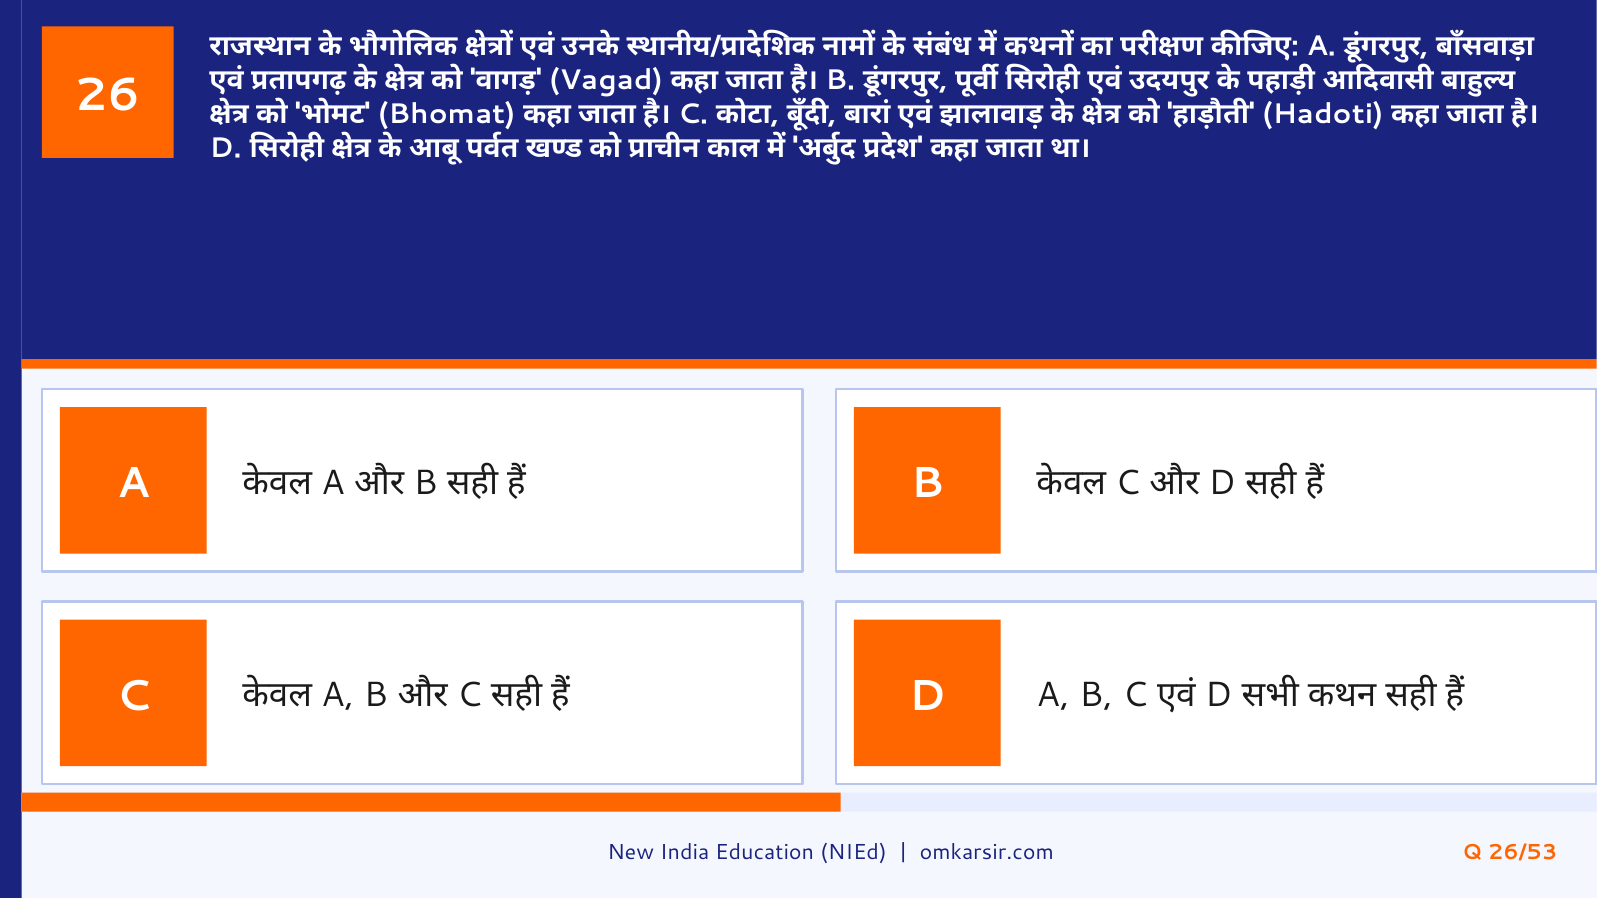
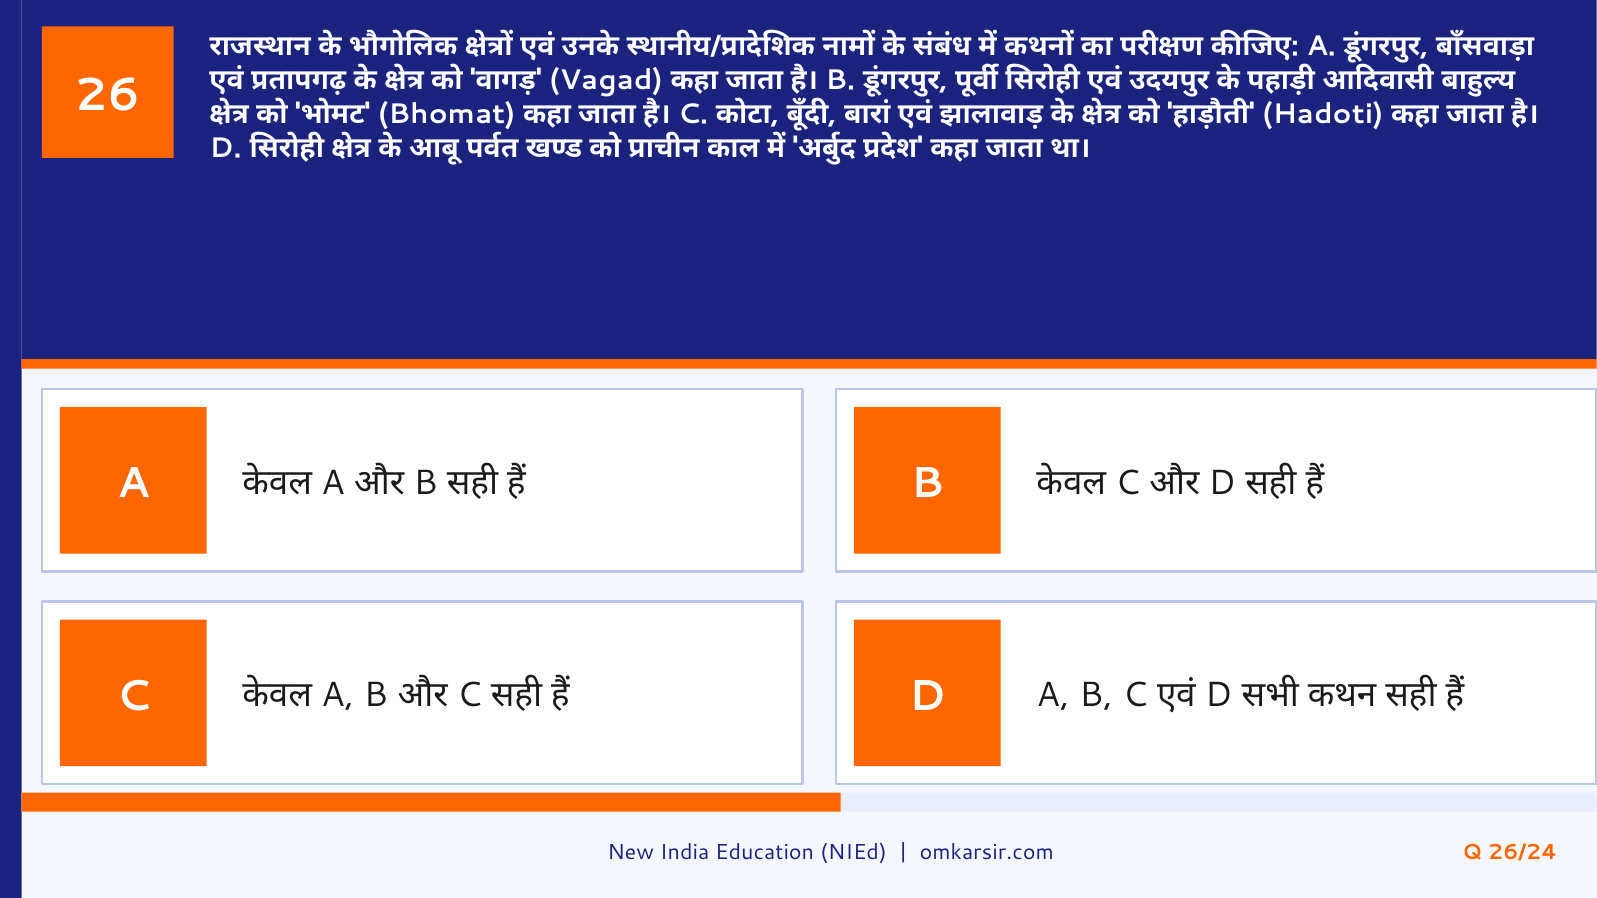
26/53: 26/53 -> 26/24
